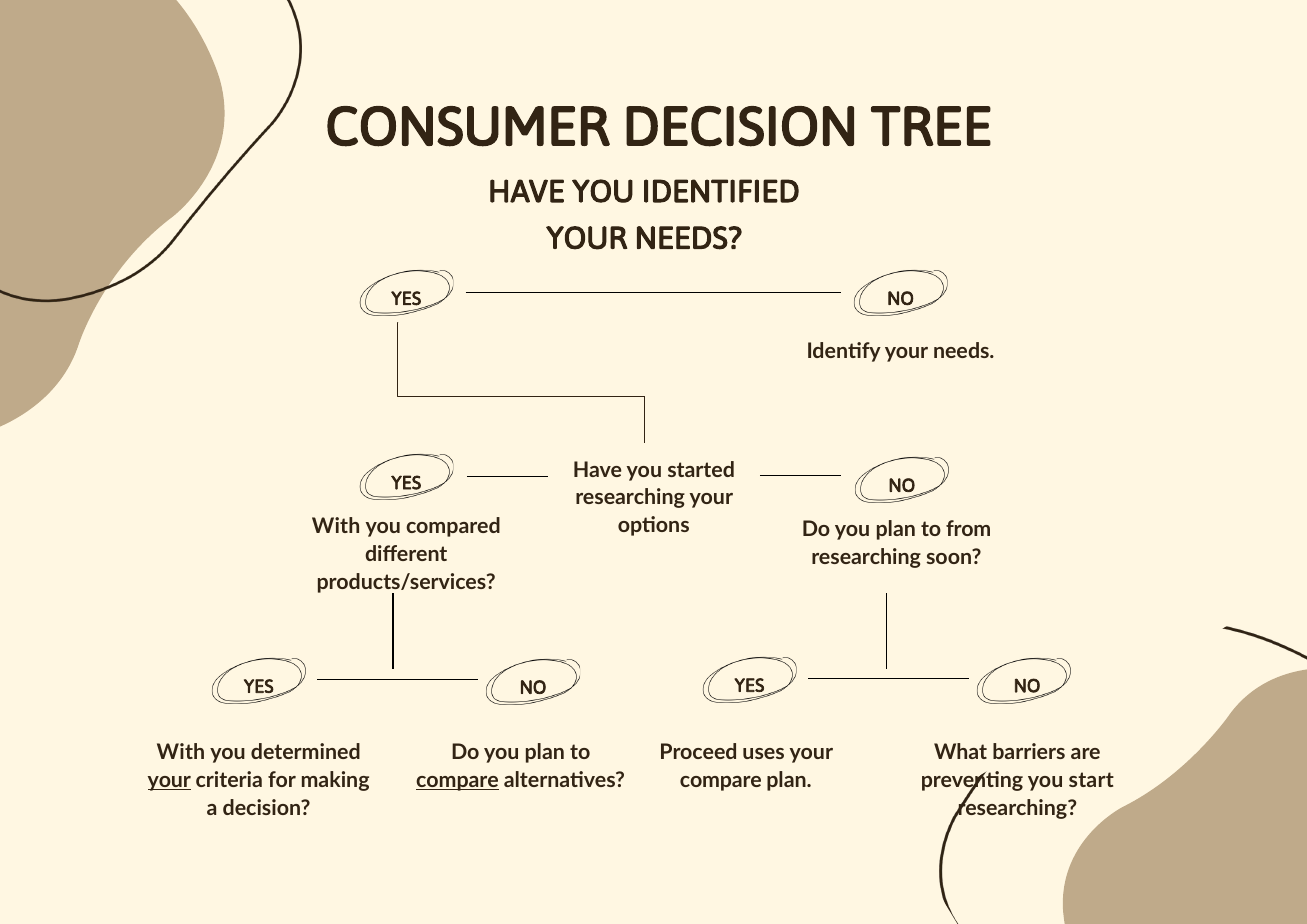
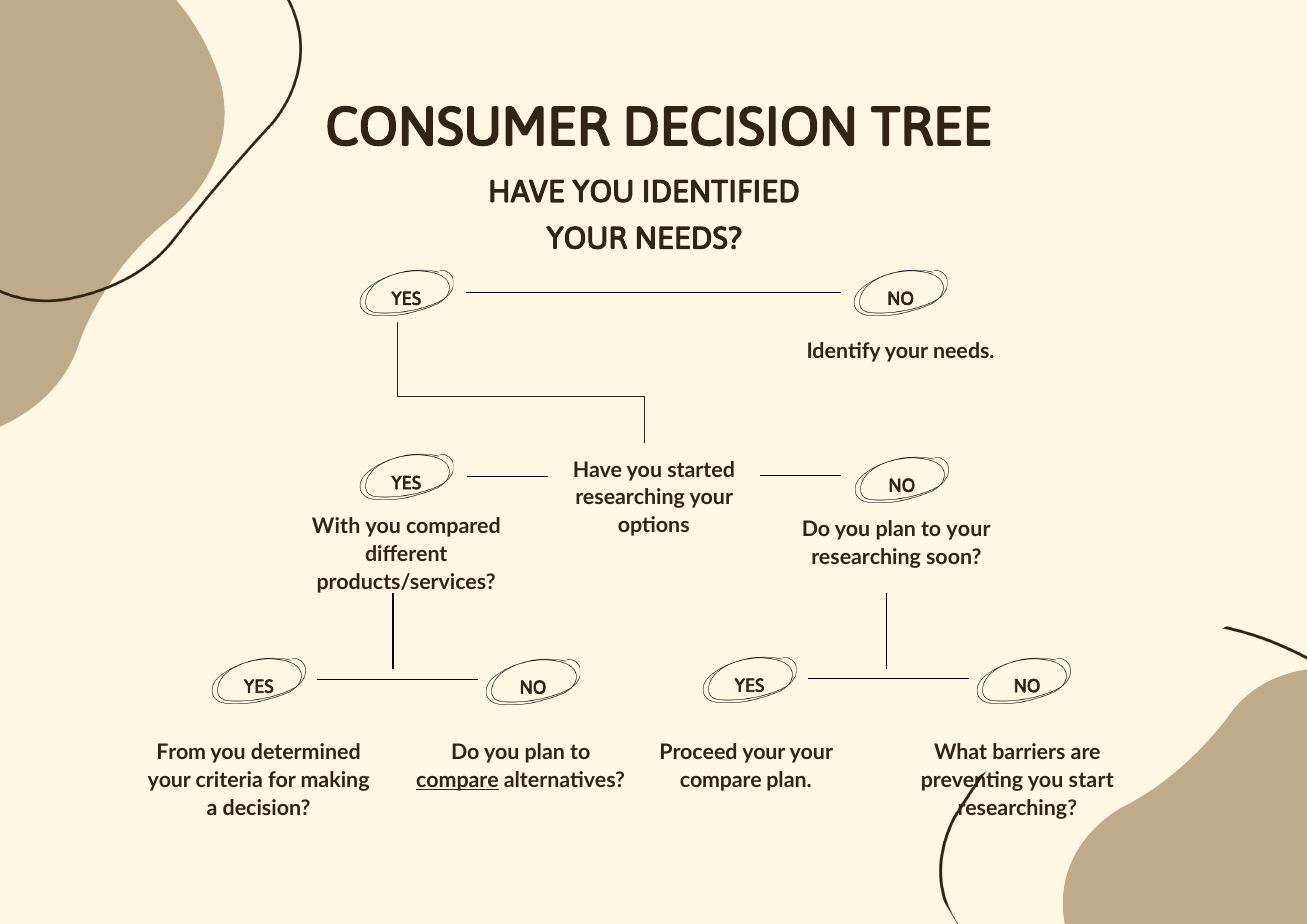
to from: from -> your
With at (181, 753): With -> From
Proceed uses: uses -> your
your at (169, 780) underline: present -> none
